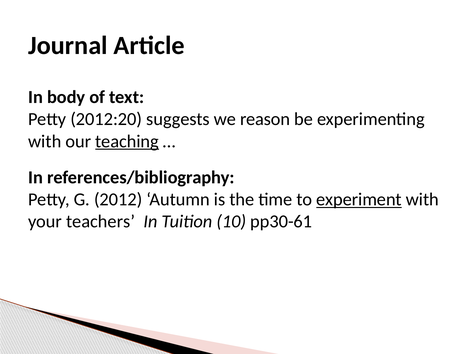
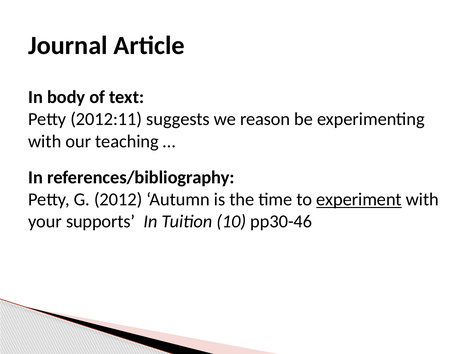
2012:20: 2012:20 -> 2012:11
teaching underline: present -> none
teachers: teachers -> supports
pp30-61: pp30-61 -> pp30-46
